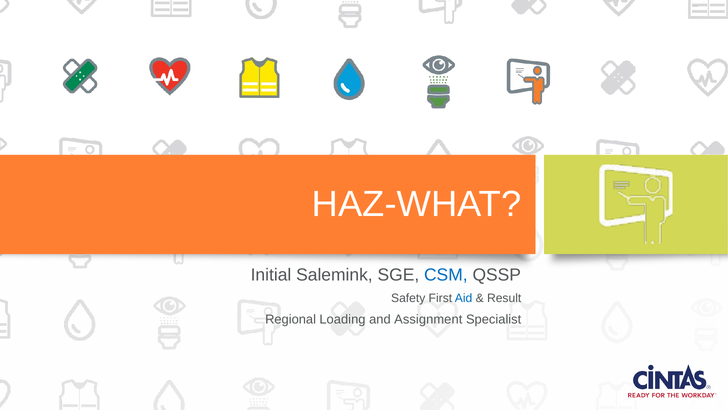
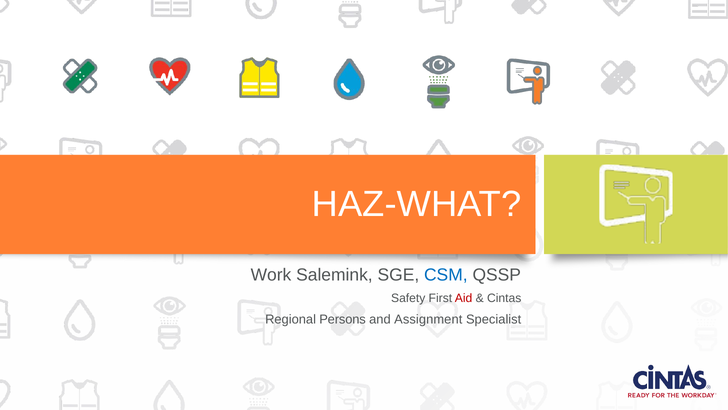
Initial: Initial -> Work
Aid colour: blue -> red
Result: Result -> Cintas
Loading: Loading -> Persons
